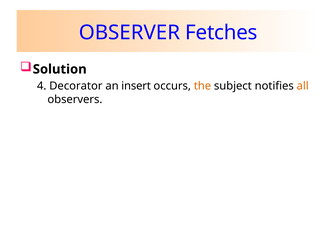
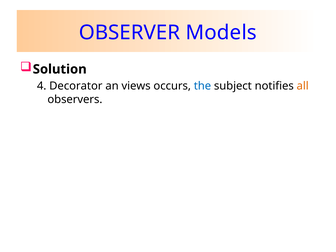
Fetches: Fetches -> Models
insert: insert -> views
the colour: orange -> blue
